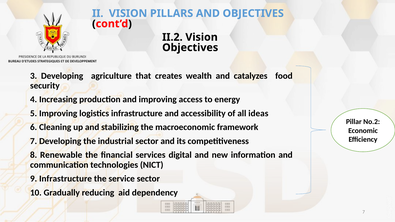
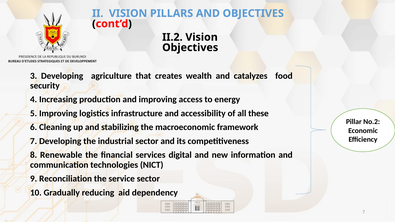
ideas: ideas -> these
9 Infrastructure: Infrastructure -> Reconciliation
